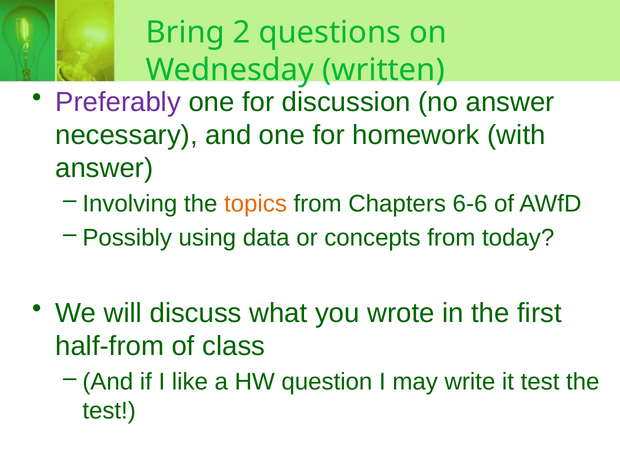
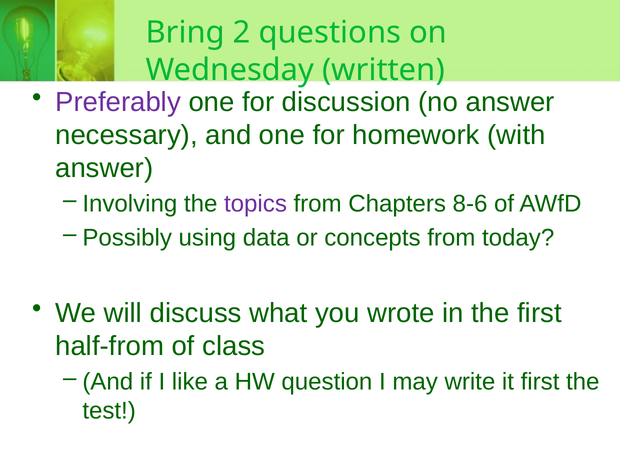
topics colour: orange -> purple
6-6: 6-6 -> 8-6
it test: test -> first
